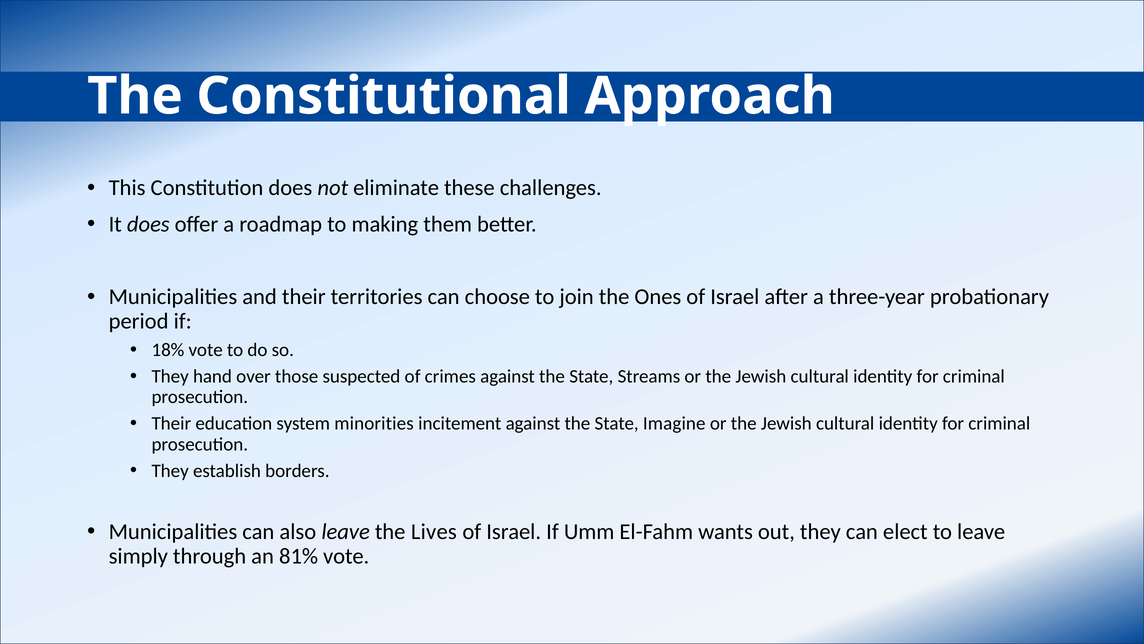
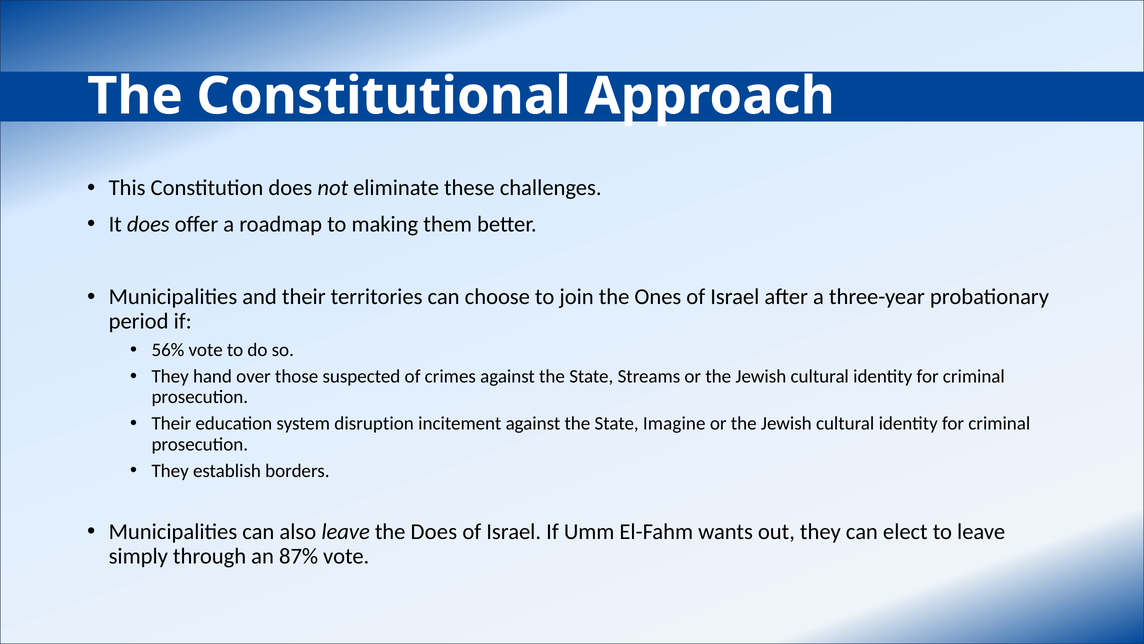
18%: 18% -> 56%
minorities: minorities -> disruption
the Lives: Lives -> Does
81%: 81% -> 87%
